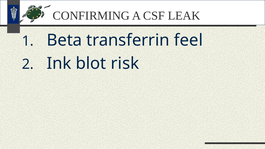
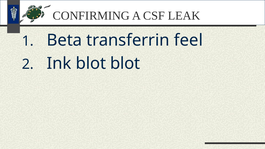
blot risk: risk -> blot
